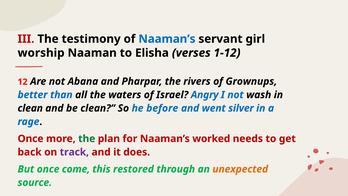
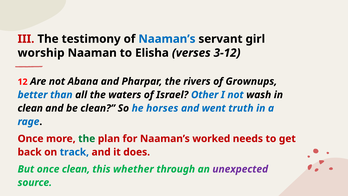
1-12: 1-12 -> 3-12
Angry: Angry -> Other
before: before -> horses
silver: silver -> truth
track colour: purple -> blue
once come: come -> clean
restored: restored -> whether
unexpected colour: orange -> purple
